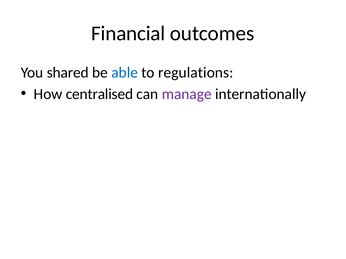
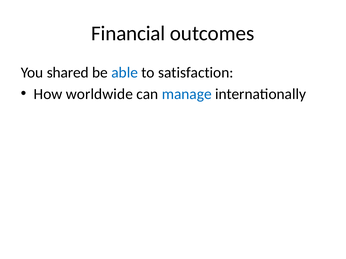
regulations: regulations -> satisfaction
centralised: centralised -> worldwide
manage colour: purple -> blue
